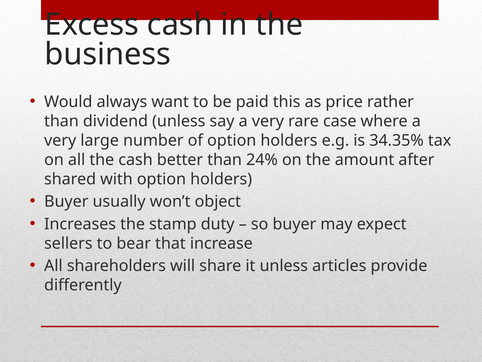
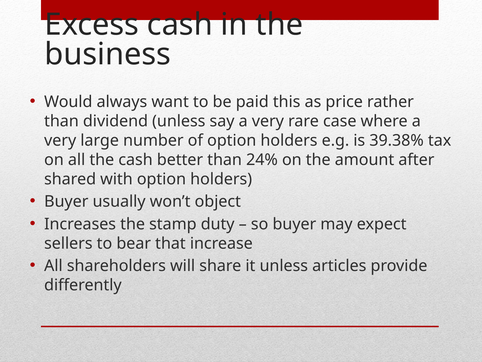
34.35%: 34.35% -> 39.38%
